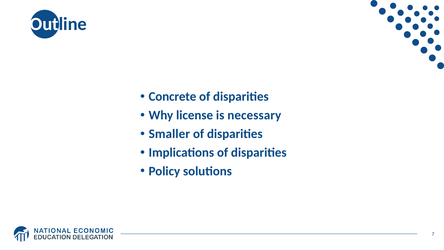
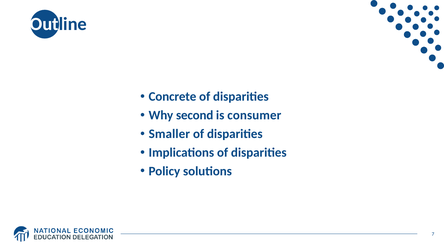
license: license -> second
necessary: necessary -> consumer
